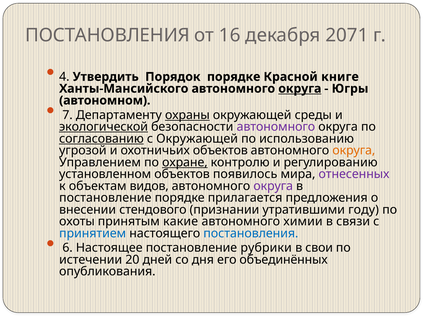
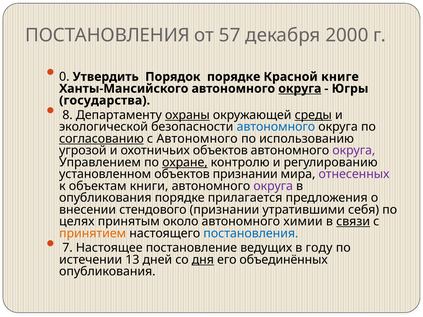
16: 16 -> 57
2071: 2071 -> 2000
4: 4 -> 0
автономном: автономном -> государства
7: 7 -> 8
среды underline: none -> present
экологической underline: present -> none
автономного at (276, 127) colour: purple -> blue
с Окружающей: Окружающей -> Автономного
округа at (354, 151) colour: orange -> purple
объектов появилось: появилось -> признании
видов: видов -> книги
постановление at (105, 198): постановление -> опубликования
году: году -> себя
охоты: охоты -> целях
какие: какие -> около
связи underline: none -> present
принятием colour: blue -> orange
6: 6 -> 7
рубрики: рубрики -> ведущих
свои: свои -> году
20: 20 -> 13
дня underline: none -> present
